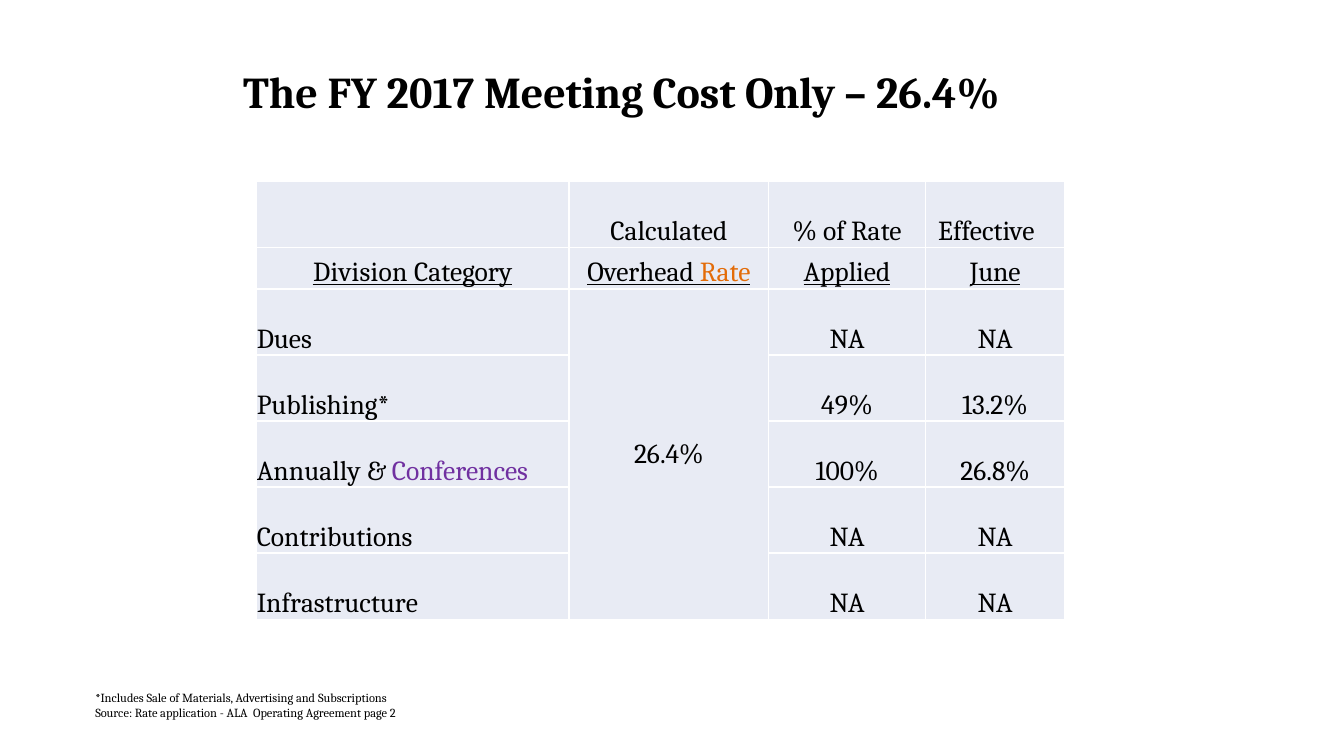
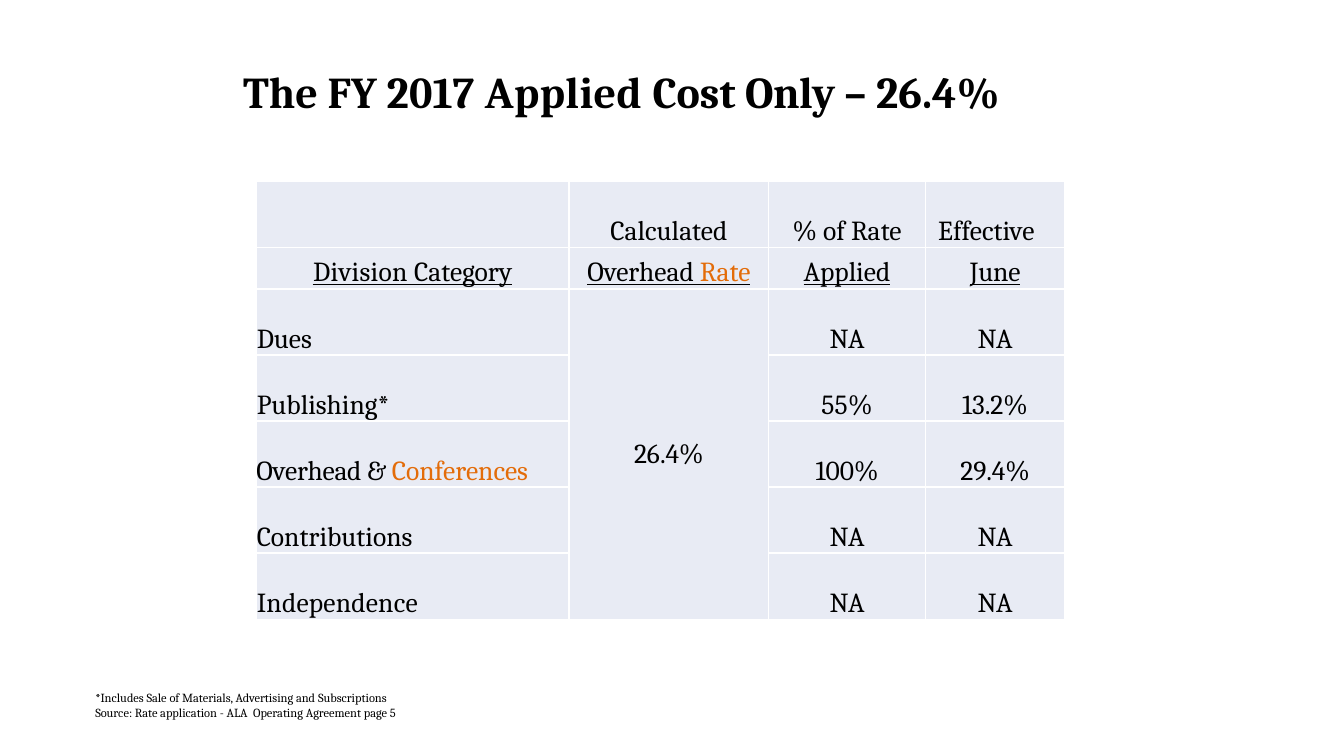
2017 Meeting: Meeting -> Applied
49%: 49% -> 55%
Annually at (309, 471): Annually -> Overhead
Conferences colour: purple -> orange
26.8%: 26.8% -> 29.4%
Infrastructure: Infrastructure -> Independence
2: 2 -> 5
